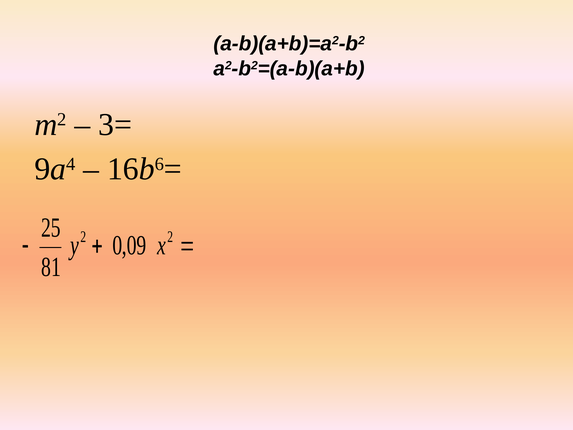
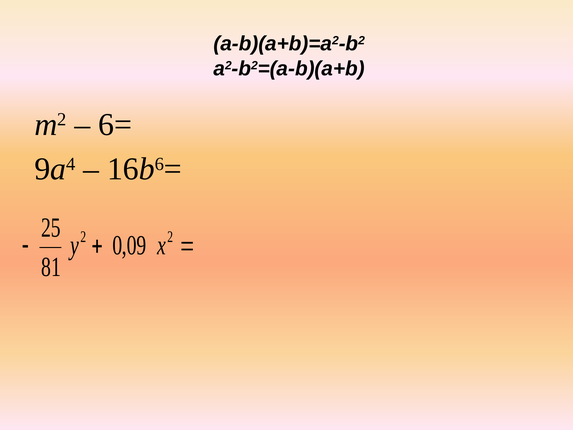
3=: 3= -> 6=
